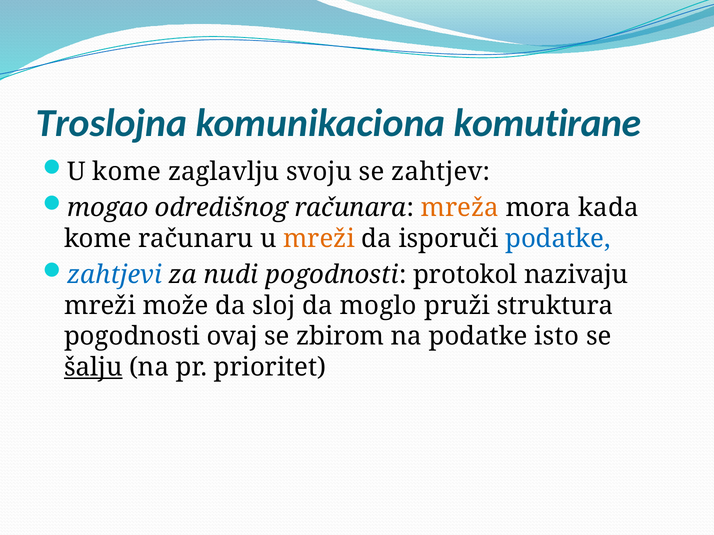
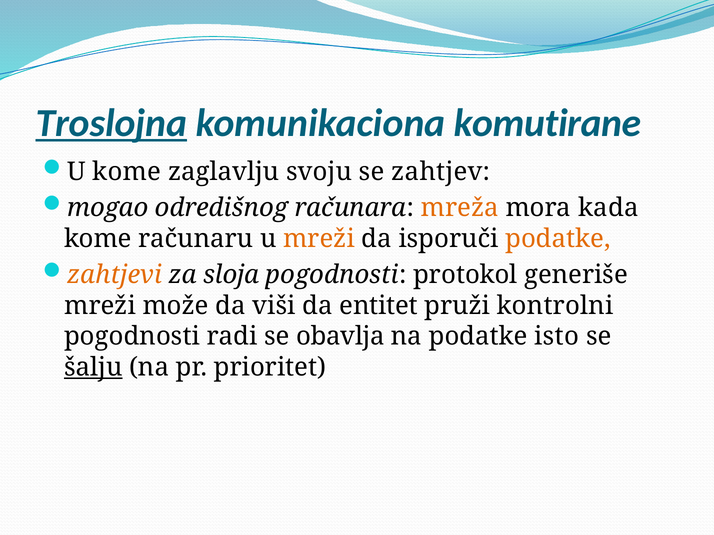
Troslojna underline: none -> present
podatke at (558, 239) colour: blue -> orange
zahtjevi colour: blue -> orange
nudi: nudi -> sloja
nazivaju: nazivaju -> generiše
sloj: sloj -> viši
moglo: moglo -> entitet
struktura: struktura -> kontrolni
ovaj: ovaj -> radi
zbirom: zbirom -> obavlja
